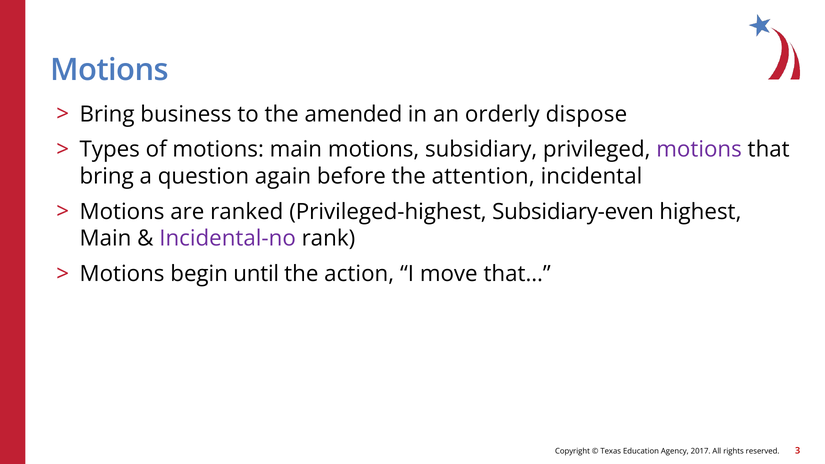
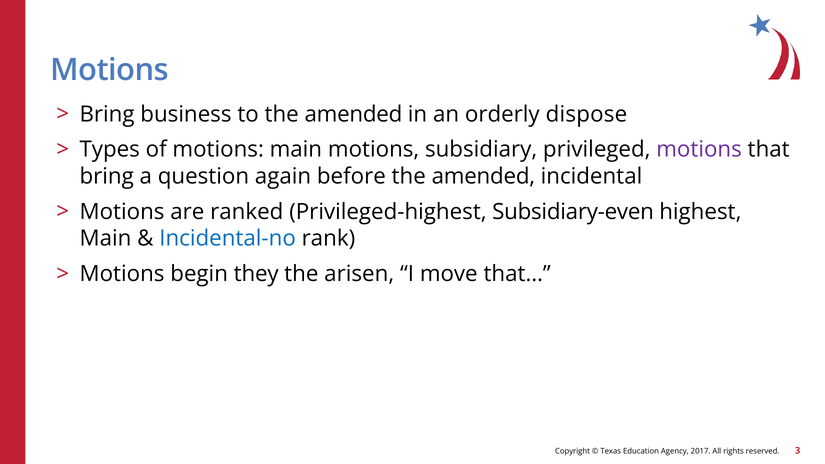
before the attention: attention -> amended
Incidental-no colour: purple -> blue
until: until -> they
action: action -> arisen
